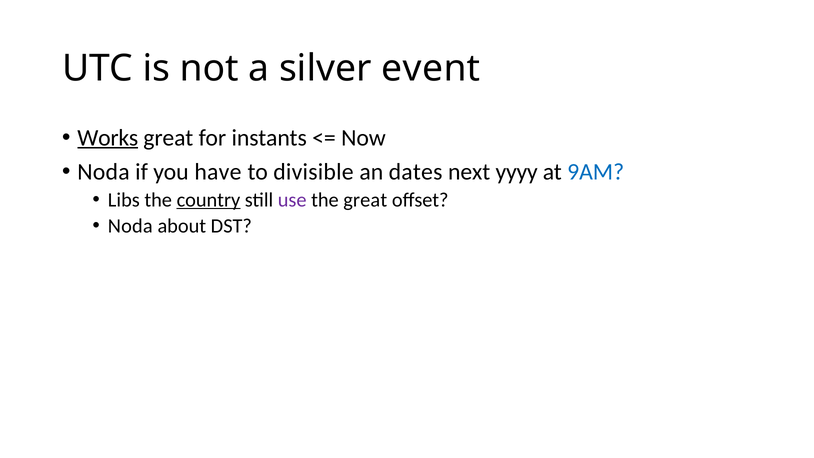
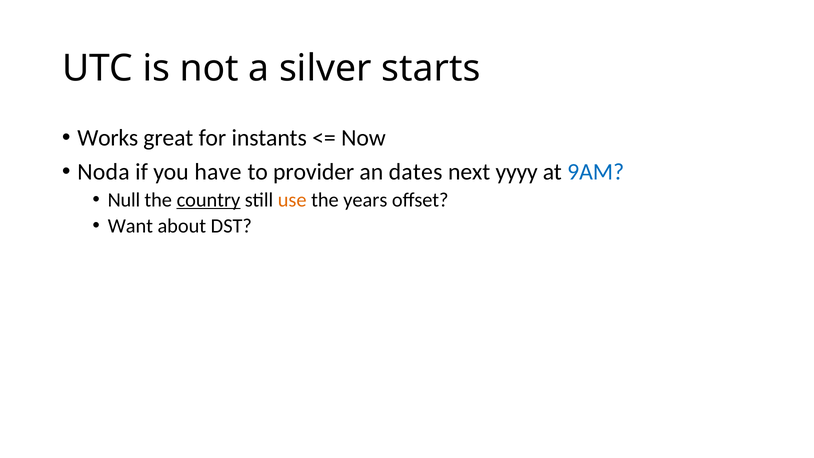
event: event -> starts
Works underline: present -> none
divisible: divisible -> provider
Libs: Libs -> Null
use colour: purple -> orange
the great: great -> years
Noda at (130, 226): Noda -> Want
